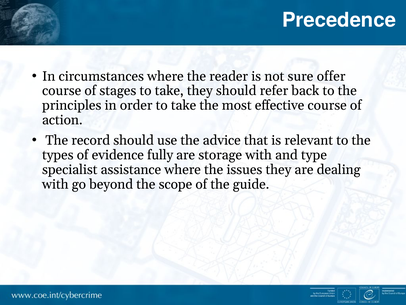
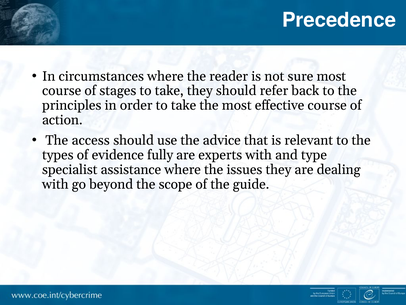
sure offer: offer -> most
record: record -> access
storage: storage -> experts
